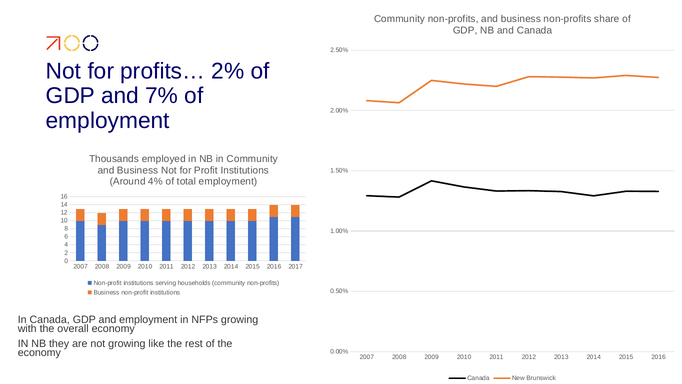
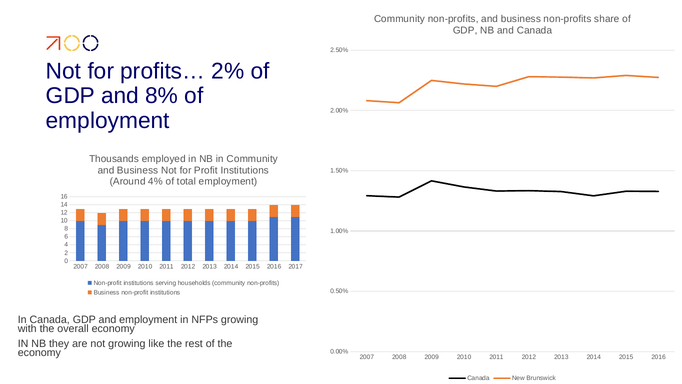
7%: 7% -> 8%
